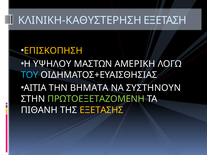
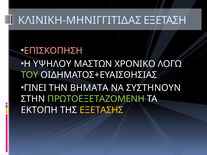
ΚΛΙΝΙΚΗ-ΚΑΘΥΣΤΕΡΗΣΗ: ΚΛΙΝΙΚΗ-ΚΑΘΥΣΤΕΡΗΣΗ -> ΚΛΙΝΙΚΗ-ΜΗΝΙΓΓΙΤΙΔΑΣ
ΕΠΙΣΚΟΠΗΣΗ colour: yellow -> pink
ΑΜΕΡΙΚΗ: ΑΜΕΡΙΚΗ -> ΧΡΟΝΙΚΟ
ΤΟΥ colour: light blue -> light green
ΑΙΤΙΑ: ΑΙΤΙΑ -> ΓΙΝΕΙ
ΠΙΘΑΝΗ: ΠΙΘΑΝΗ -> ΕΚΤΟΠΗ
